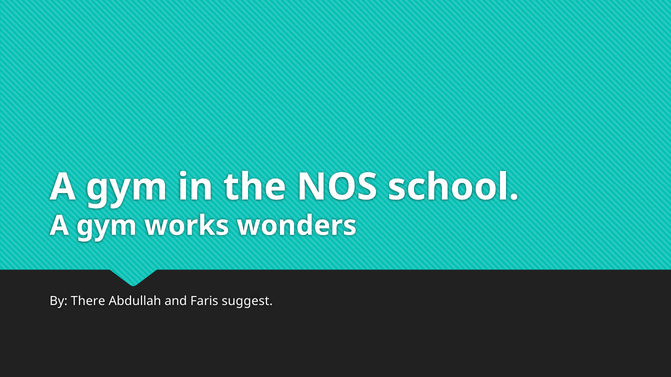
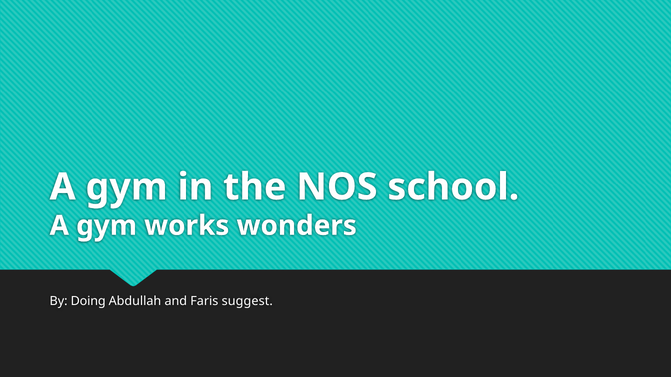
There: There -> Doing
